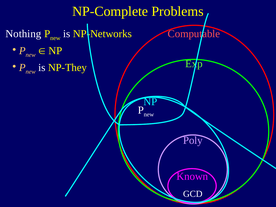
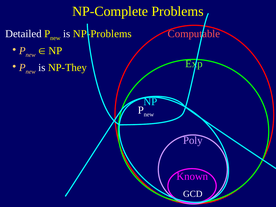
Nothing: Nothing -> Detailed
NP-Networks: NP-Networks -> NP-Problems
